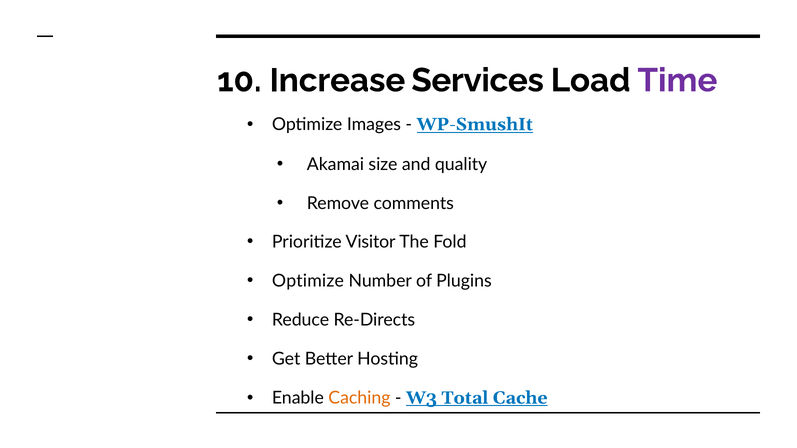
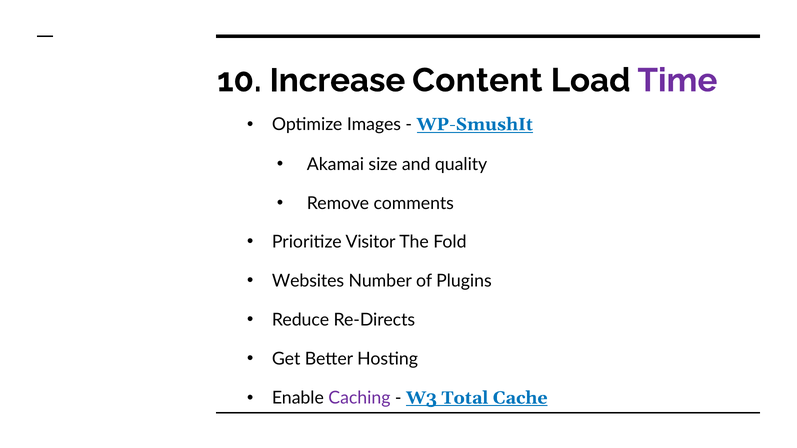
Services: Services -> Content
Optimize at (308, 281): Optimize -> Websites
Caching colour: orange -> purple
